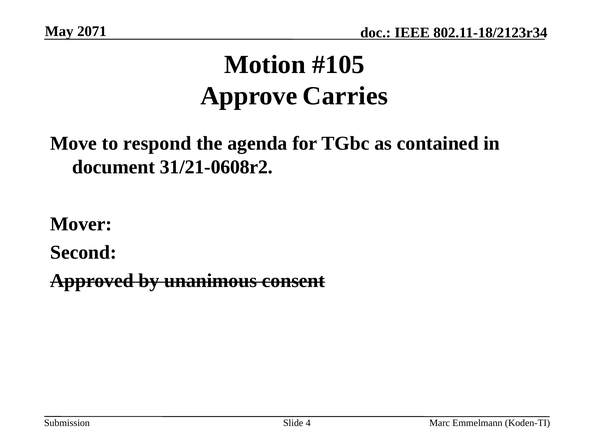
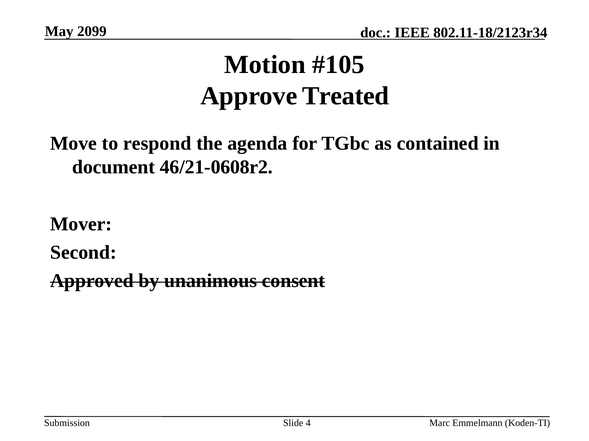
2071: 2071 -> 2099
Carries: Carries -> Treated
31/21-0608r2: 31/21-0608r2 -> 46/21-0608r2
